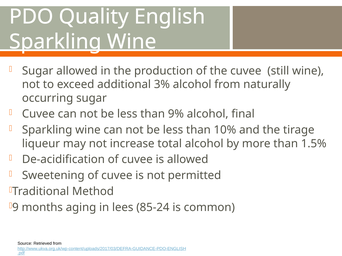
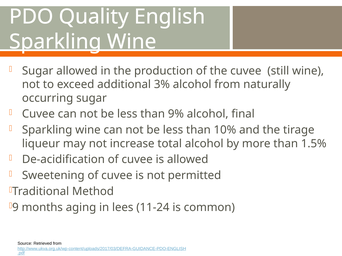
85-24: 85-24 -> 11-24
